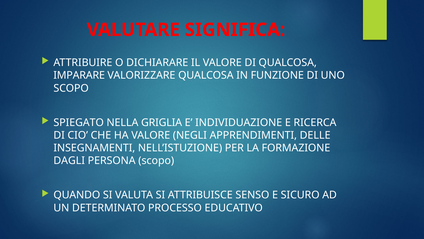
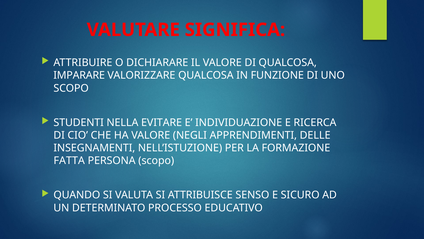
SPIEGATO: SPIEGATO -> STUDENTI
GRIGLIA: GRIGLIA -> EVITARE
DAGLI: DAGLI -> FATTA
